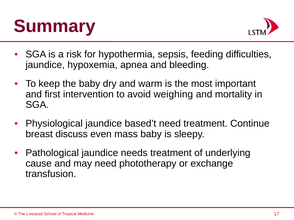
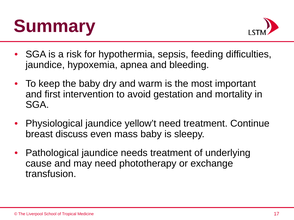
weighing: weighing -> gestation
based’t: based’t -> yellow’t
